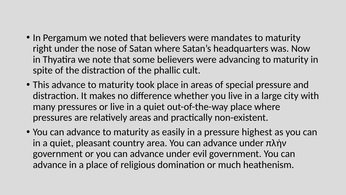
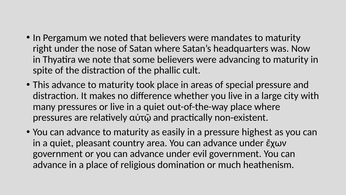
relatively areas: areas -> αὐτῷ
πλὴν: πλὴν -> ἔχων
